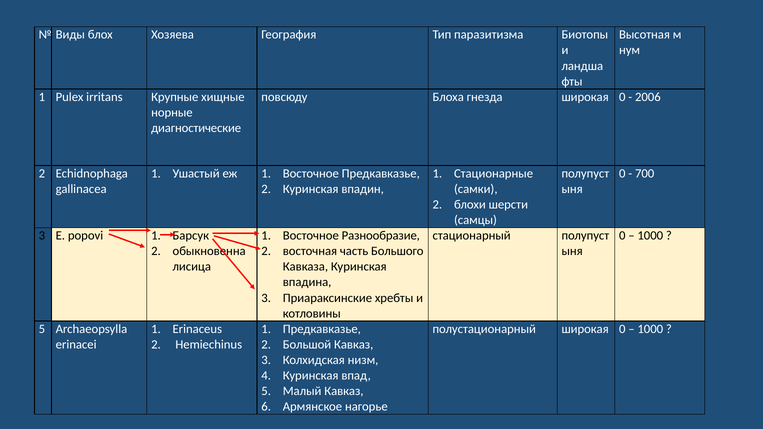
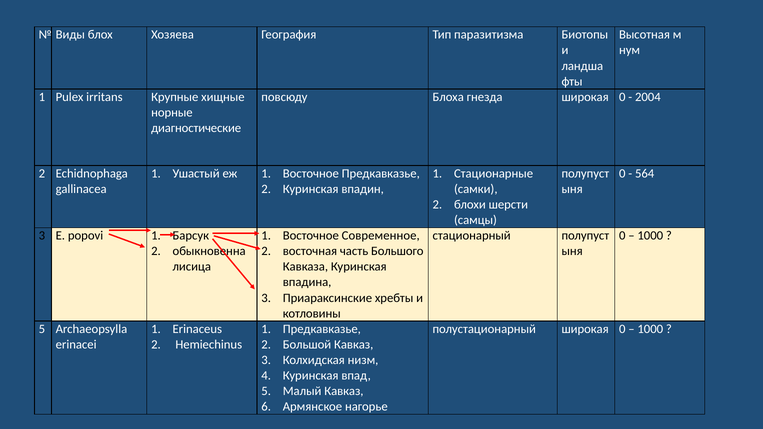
2006: 2006 -> 2004
700: 700 -> 564
Разнообразие: Разнообразие -> Современное
